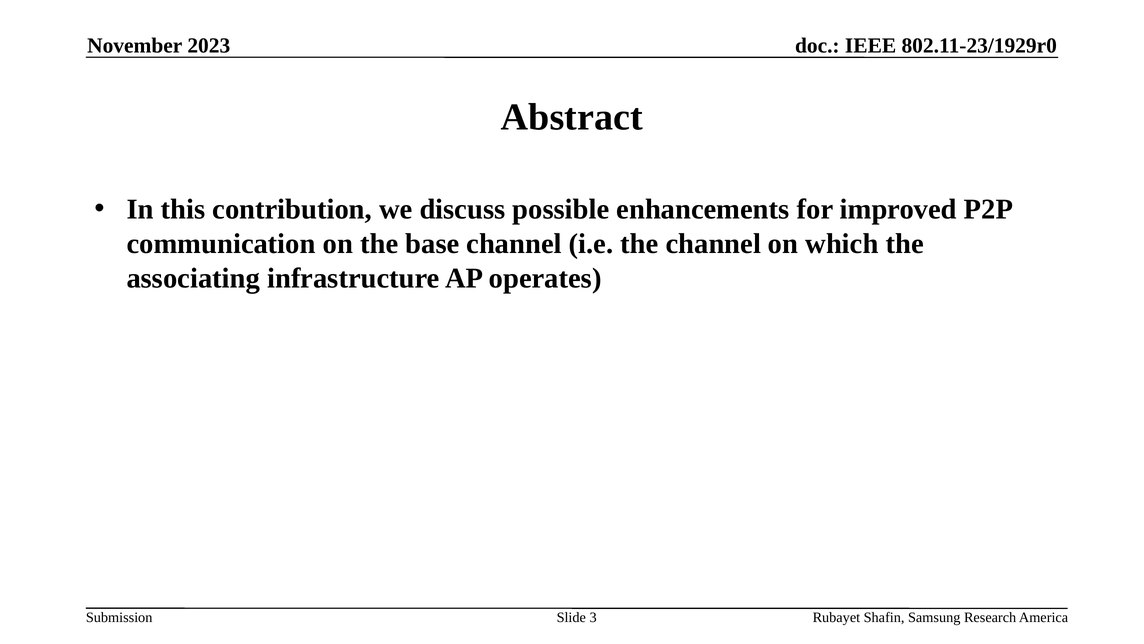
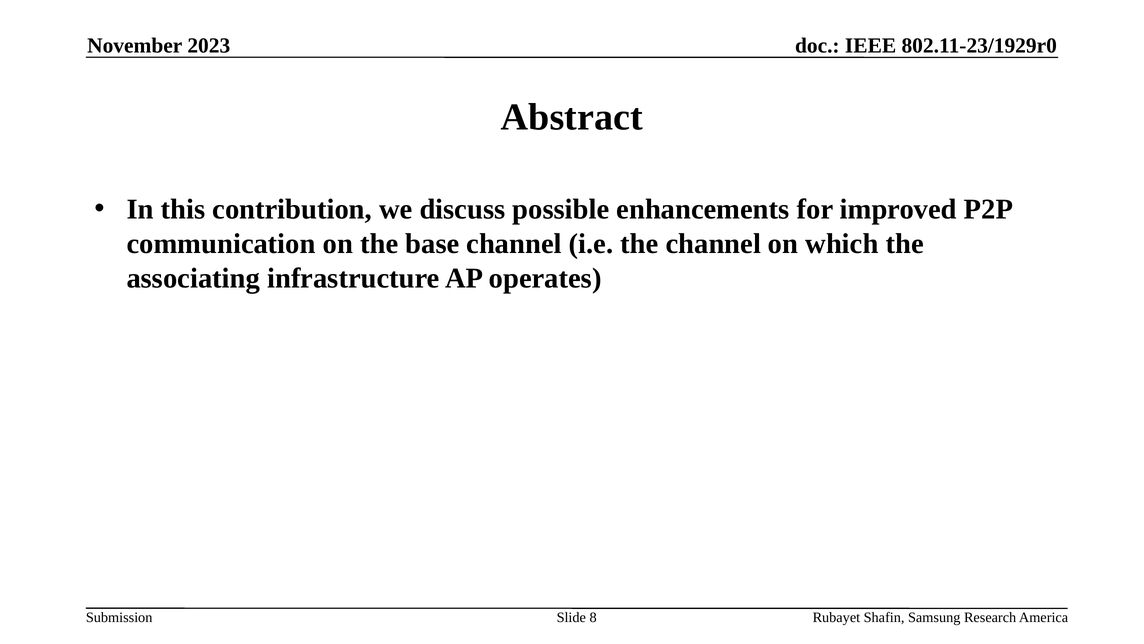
3: 3 -> 8
